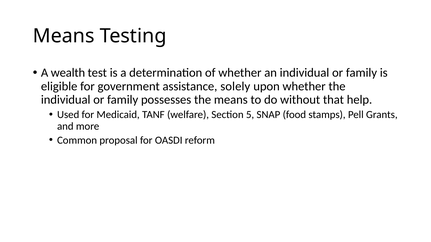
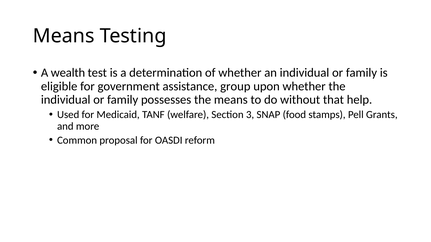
solely: solely -> group
5: 5 -> 3
